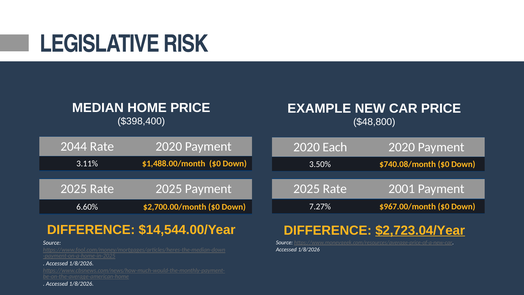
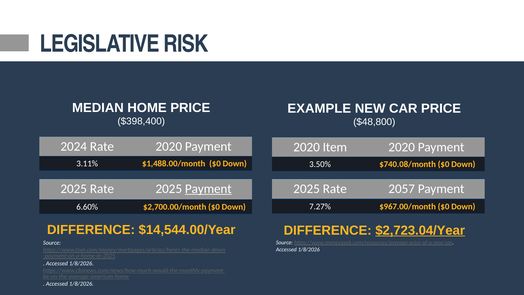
2044: 2044 -> 2024
Each: Each -> Item
Payment at (208, 189) underline: none -> present
2001: 2001 -> 2057
